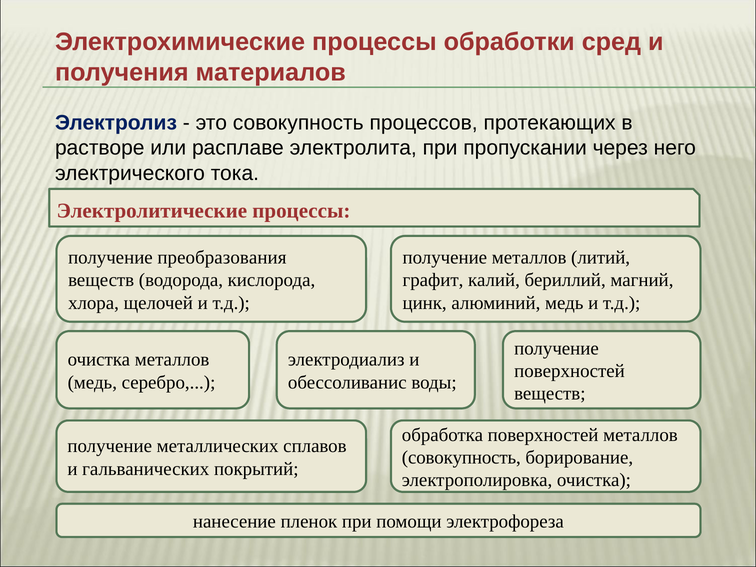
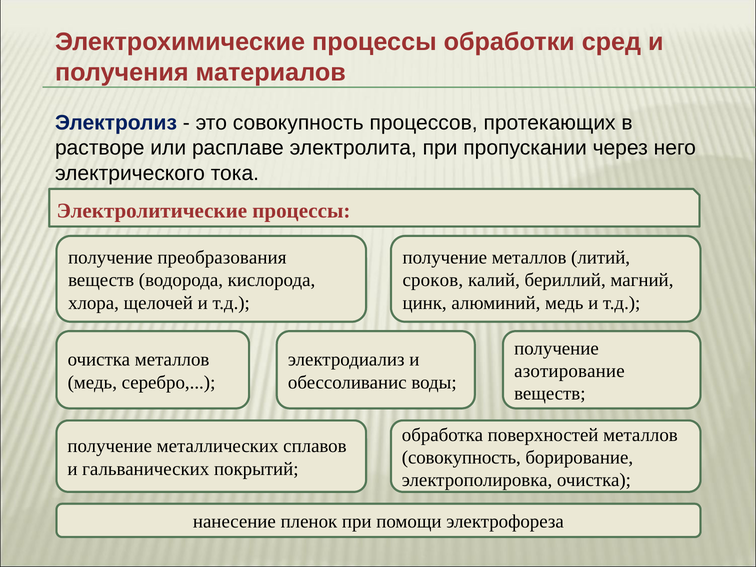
графит: графит -> сроков
поверхностей at (570, 371): поверхностей -> азотирование
